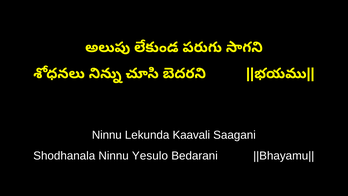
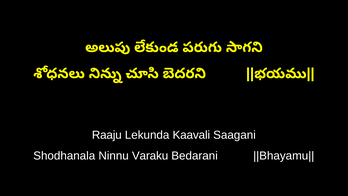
Ninnu at (107, 135): Ninnu -> Raaju
Yesulo: Yesulo -> Varaku
